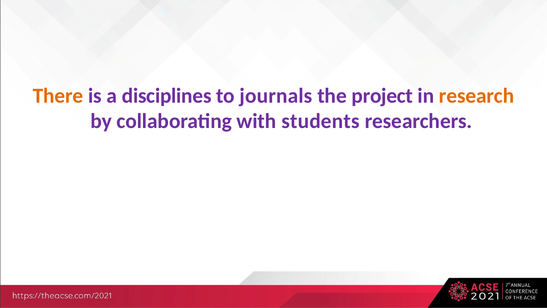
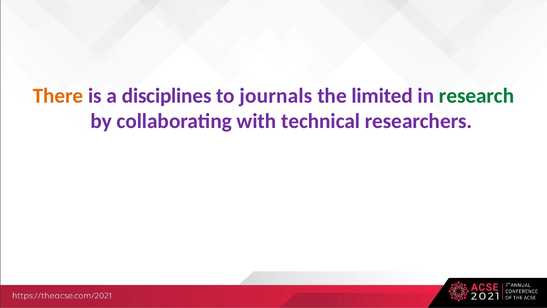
project: project -> limited
research colour: orange -> green
students: students -> technical
